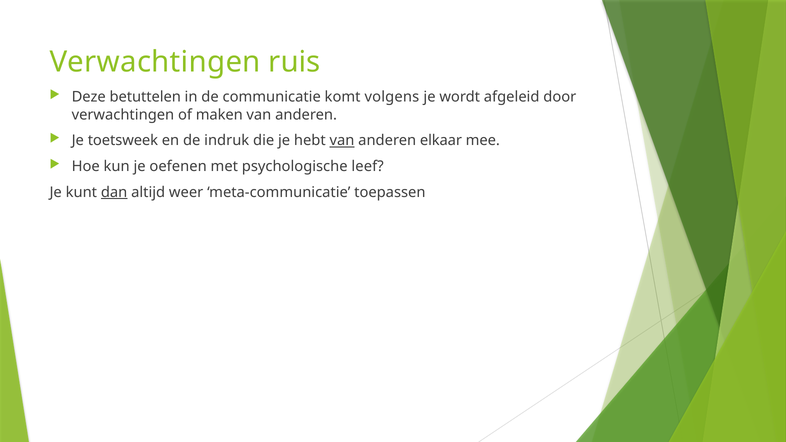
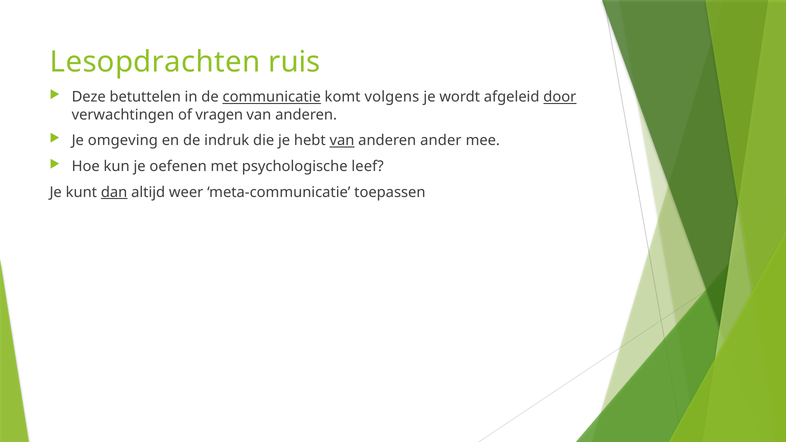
Verwachtingen at (155, 62): Verwachtingen -> Lesopdrachten
communicatie underline: none -> present
door underline: none -> present
maken: maken -> vragen
toetsweek: toetsweek -> omgeving
elkaar: elkaar -> ander
